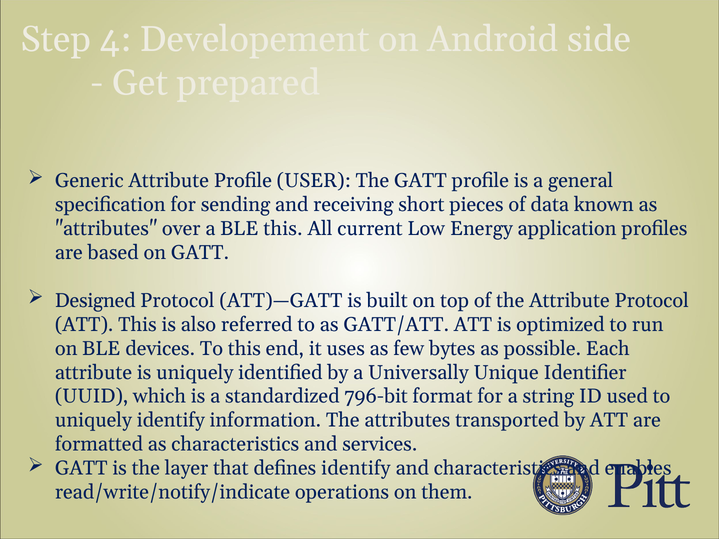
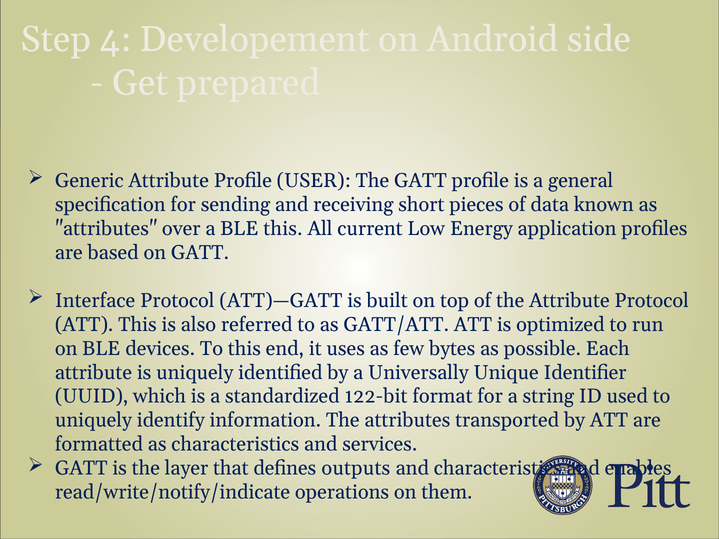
Designed: Designed -> Interface
796-bit: 796-bit -> 122-bit
defines identify: identify -> outputs
